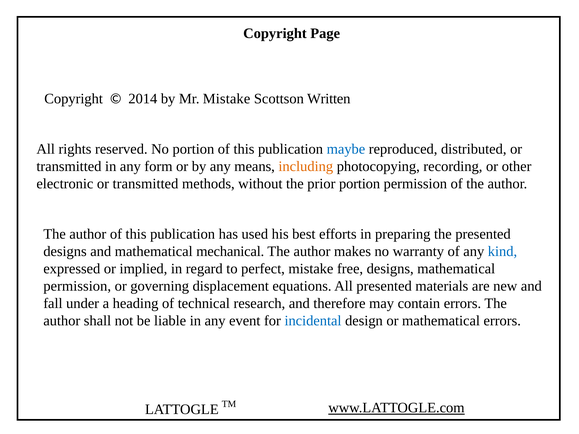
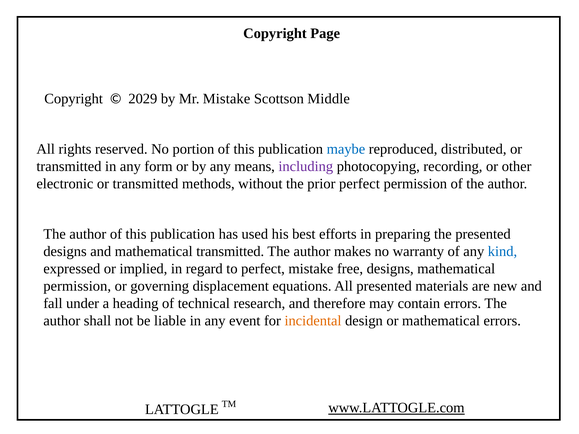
2014: 2014 -> 2029
Written: Written -> Middle
including colour: orange -> purple
prior portion: portion -> perfect
mathematical mechanical: mechanical -> transmitted
incidental colour: blue -> orange
